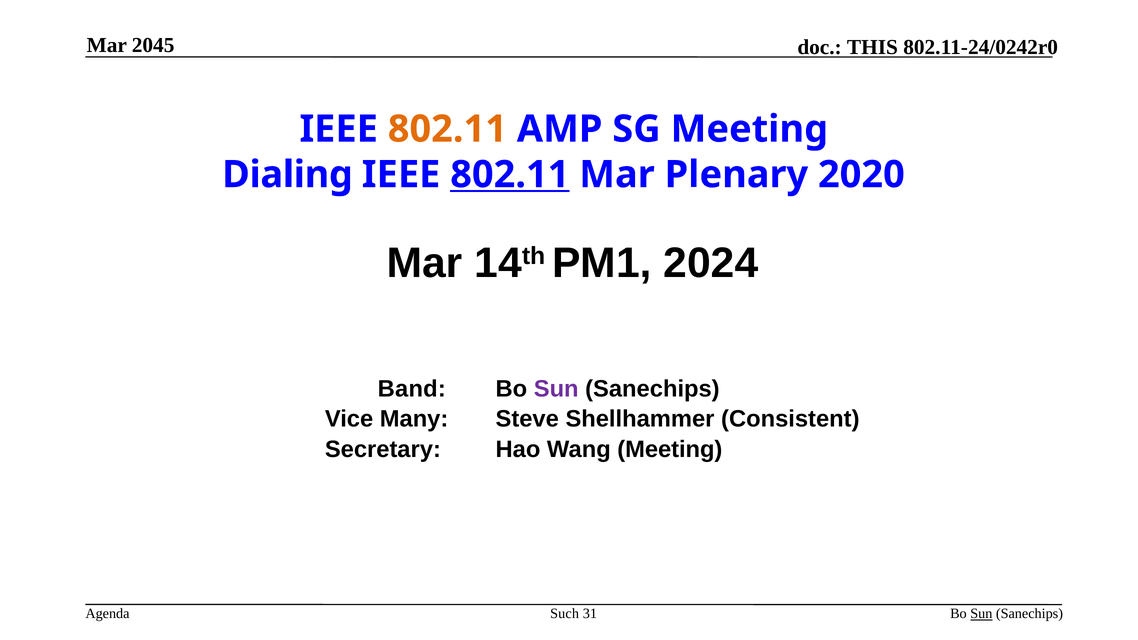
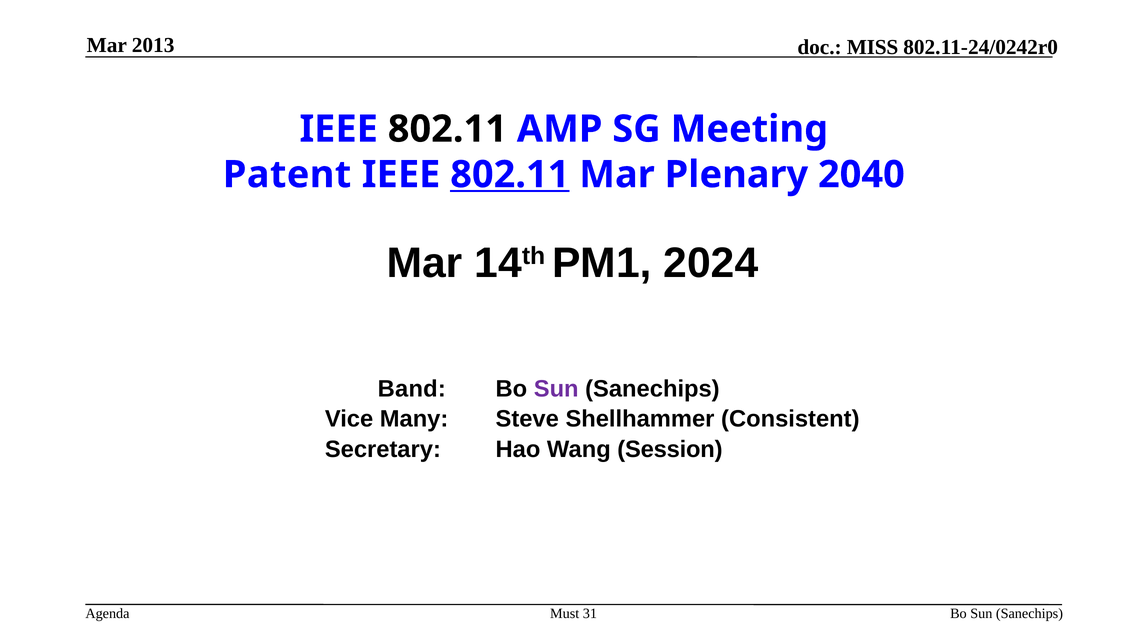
2045: 2045 -> 2013
THIS: THIS -> MISS
802.11 at (447, 129) colour: orange -> black
Dialing: Dialing -> Patent
2020: 2020 -> 2040
Wang Meeting: Meeting -> Session
Such: Such -> Must
Sun at (981, 614) underline: present -> none
